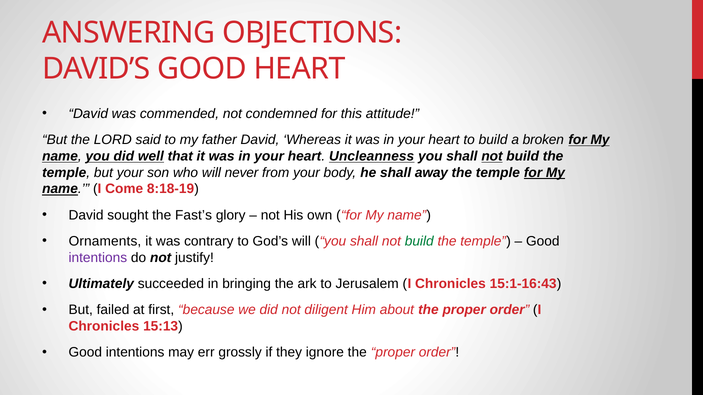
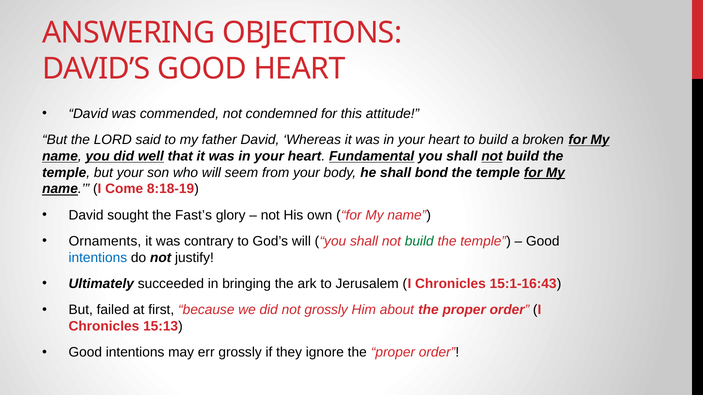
Uncleanness: Uncleanness -> Fundamental
never: never -> seem
away: away -> bond
intentions at (98, 258) colour: purple -> blue
not diligent: diligent -> grossly
